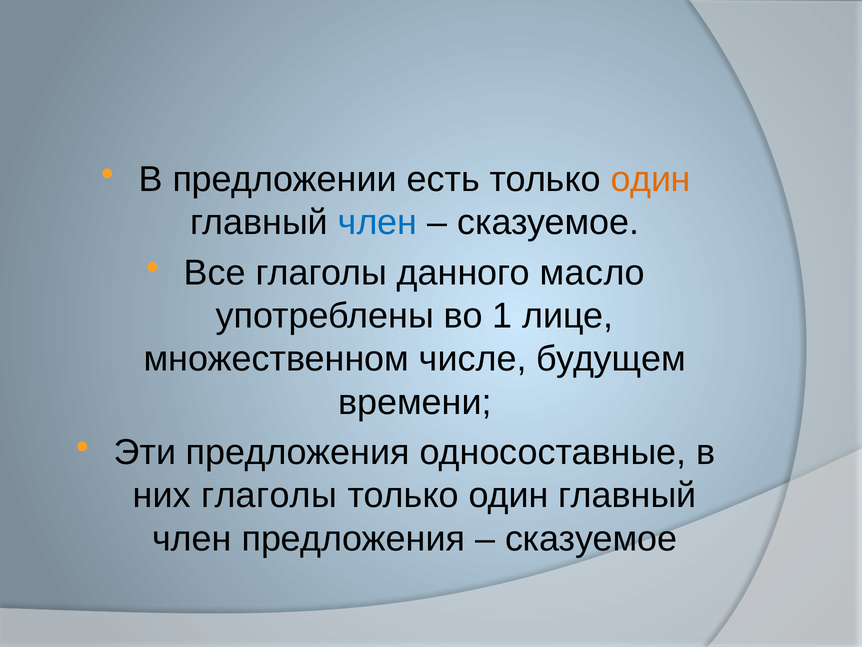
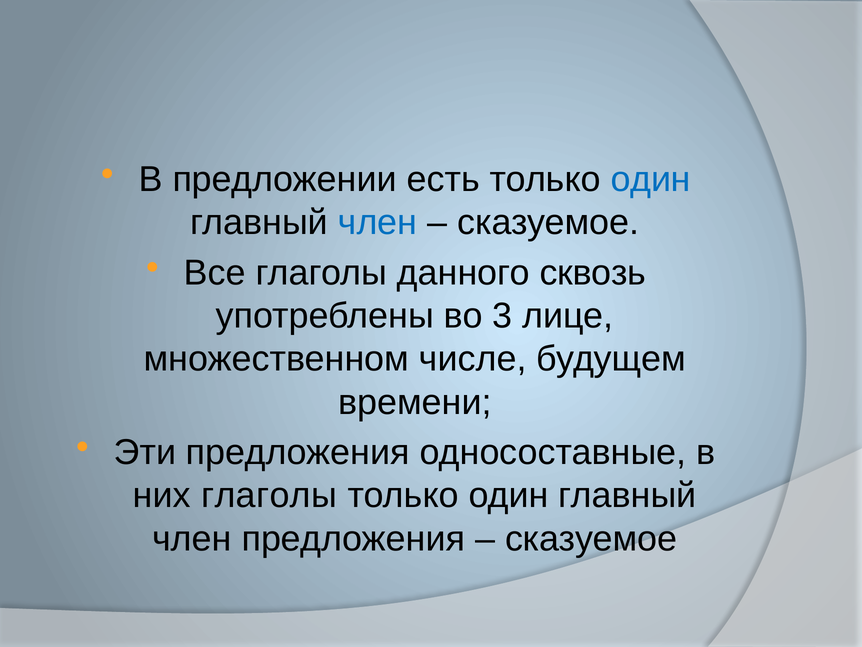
один at (651, 179) colour: orange -> blue
масло: масло -> сквозь
1: 1 -> 3
